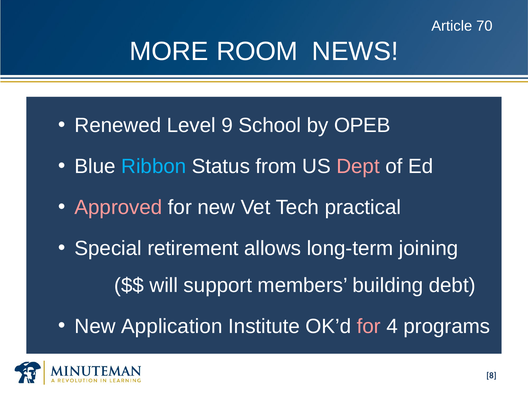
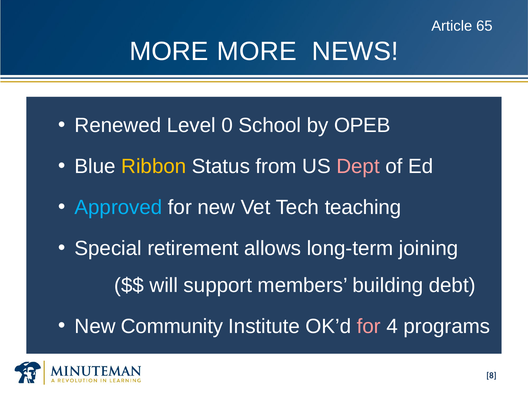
70: 70 -> 65
MORE ROOM: ROOM -> MORE
9: 9 -> 0
Ribbon colour: light blue -> yellow
Approved colour: pink -> light blue
practical: practical -> teaching
Application: Application -> Community
